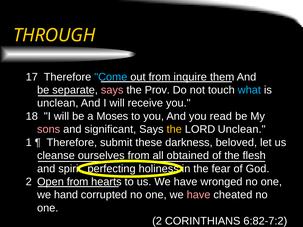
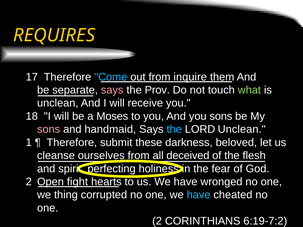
THROUGH: THROUGH -> REQUIRES
what colour: light blue -> light green
you read: read -> sons
significant: significant -> handmaid
the at (174, 129) colour: yellow -> light blue
obtained: obtained -> deceived
Open from: from -> fight
hand: hand -> thing
have at (199, 195) colour: pink -> light blue
6:82-7:2: 6:82-7:2 -> 6:19-7:2
